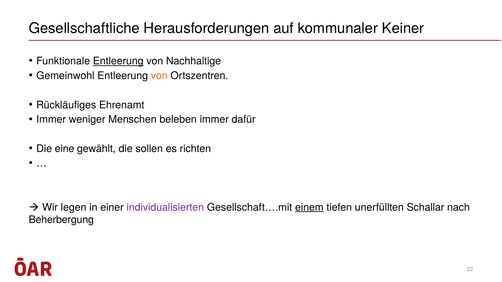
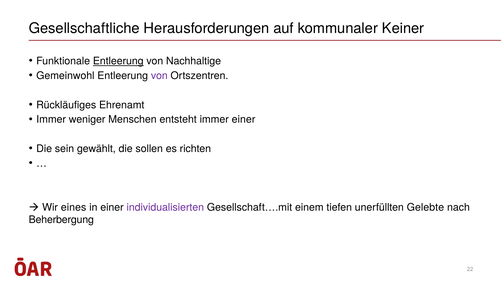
von at (159, 76) colour: orange -> purple
beleben: beleben -> entsteht
immer dafür: dafür -> einer
eine: eine -> sein
legen: legen -> eines
einem underline: present -> none
Schallar: Schallar -> Gelebte
